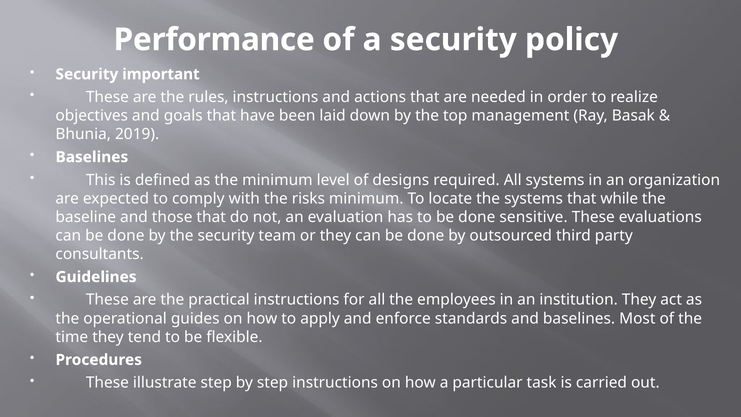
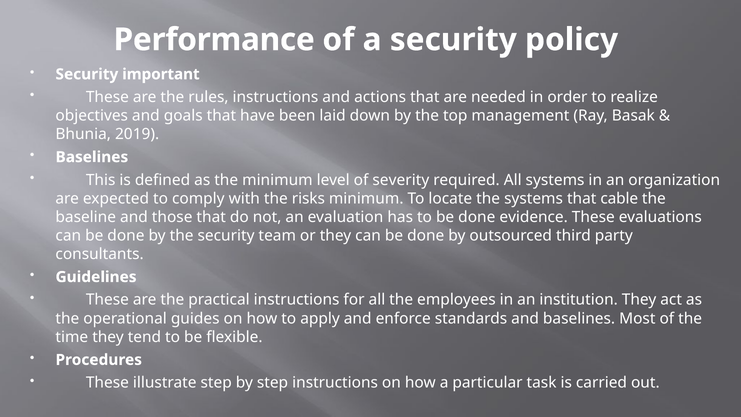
designs: designs -> severity
while: while -> cable
sensitive: sensitive -> evidence
